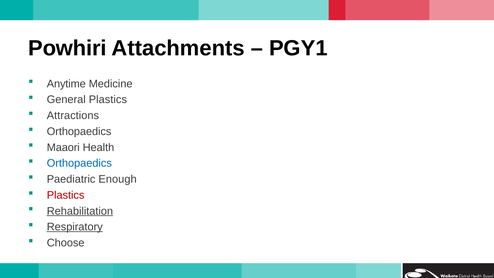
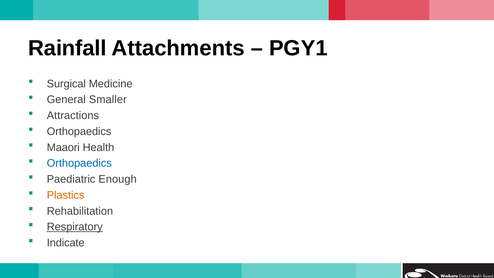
Powhiri: Powhiri -> Rainfall
Anytime: Anytime -> Surgical
General Plastics: Plastics -> Smaller
Plastics at (66, 195) colour: red -> orange
Rehabilitation underline: present -> none
Choose: Choose -> Indicate
